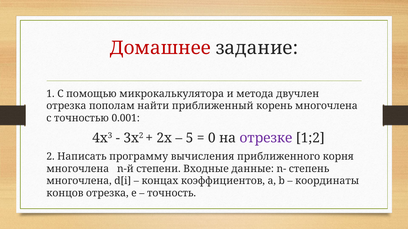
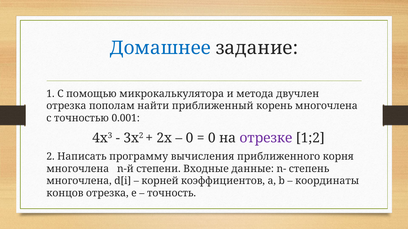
Домашнее colour: red -> blue
5 at (190, 138): 5 -> 0
концах: концах -> корней
